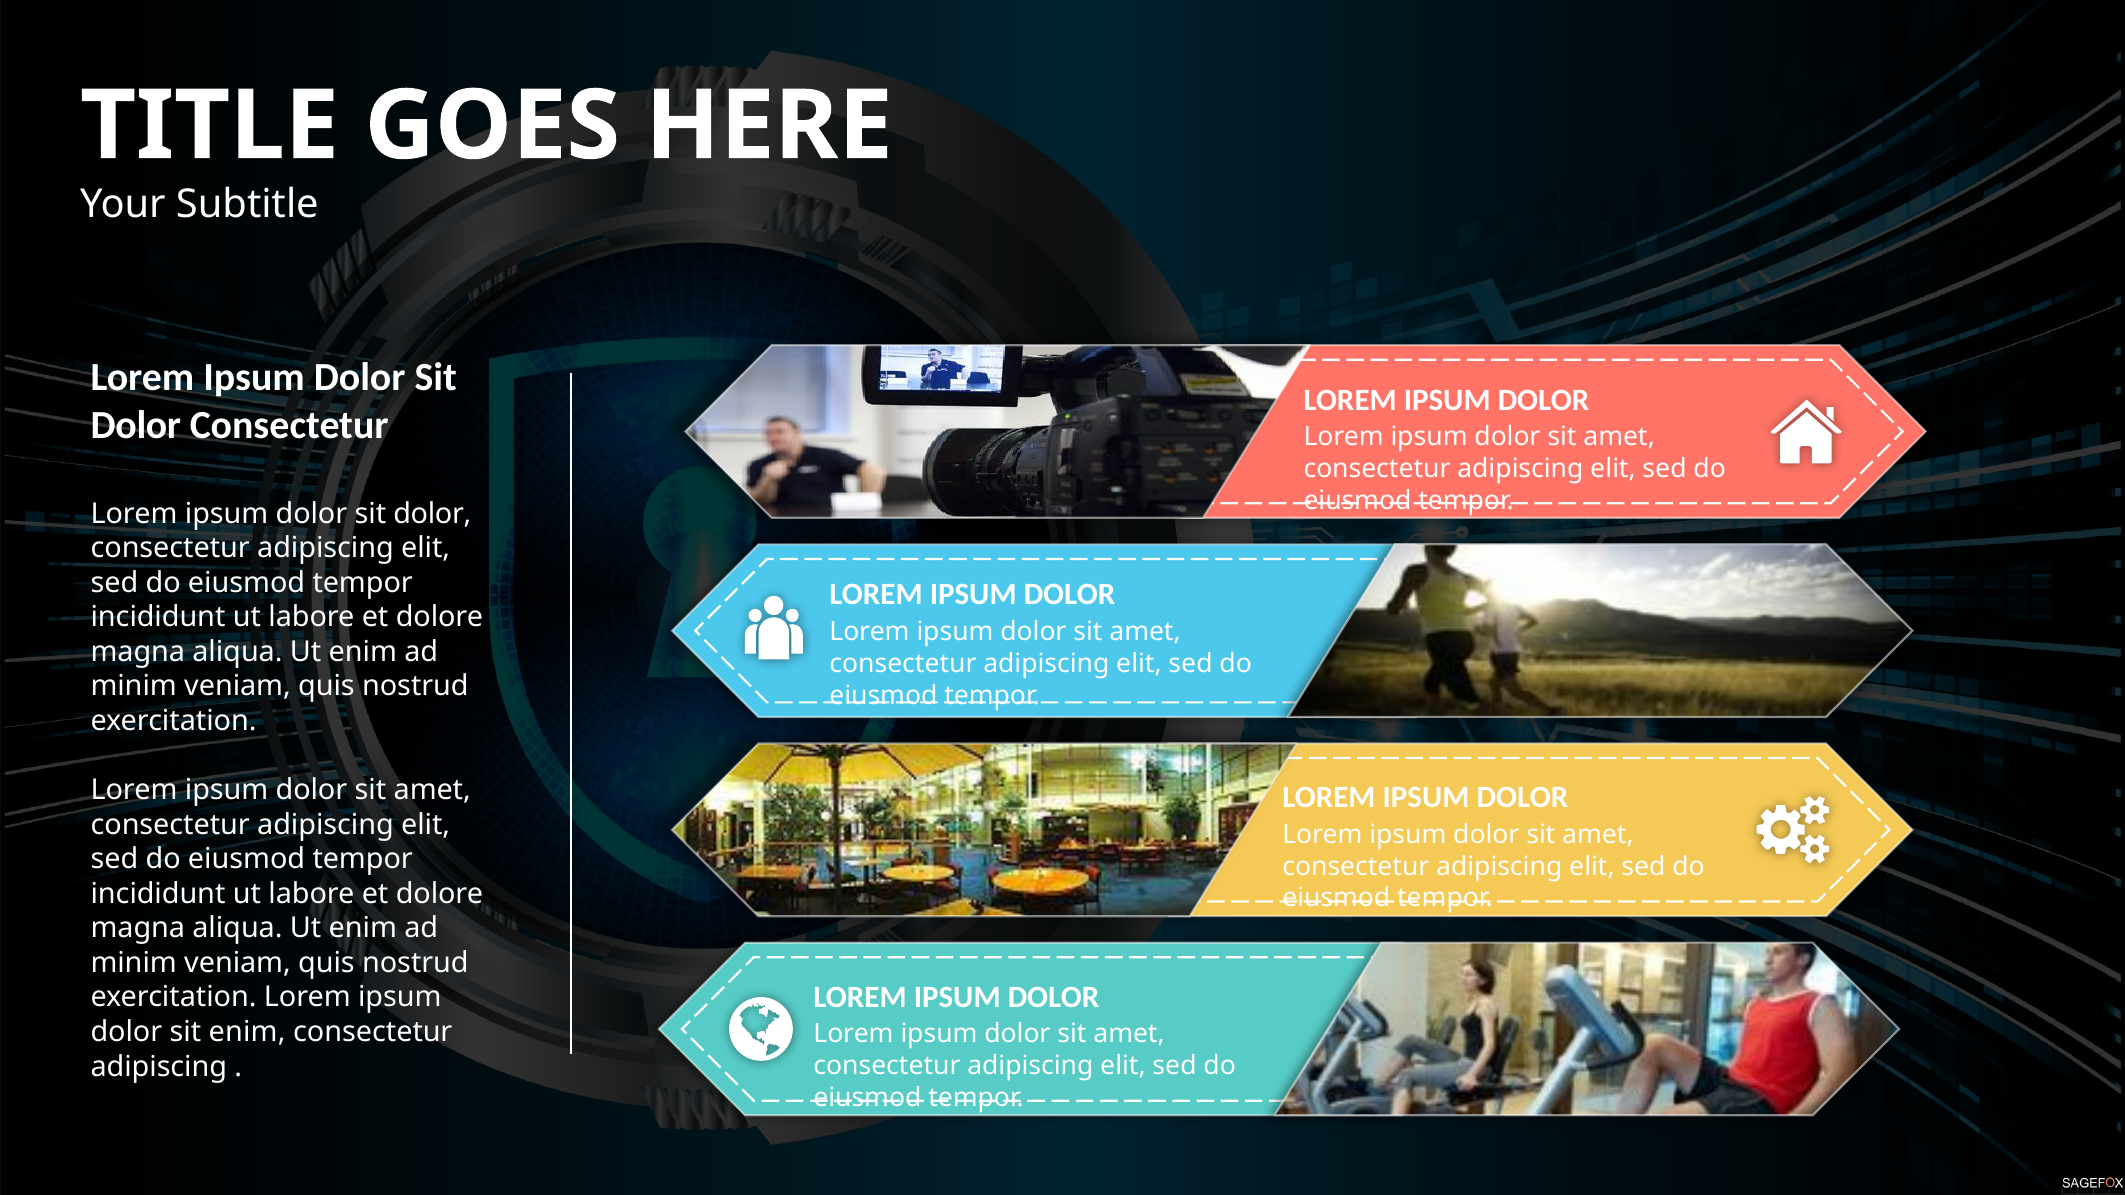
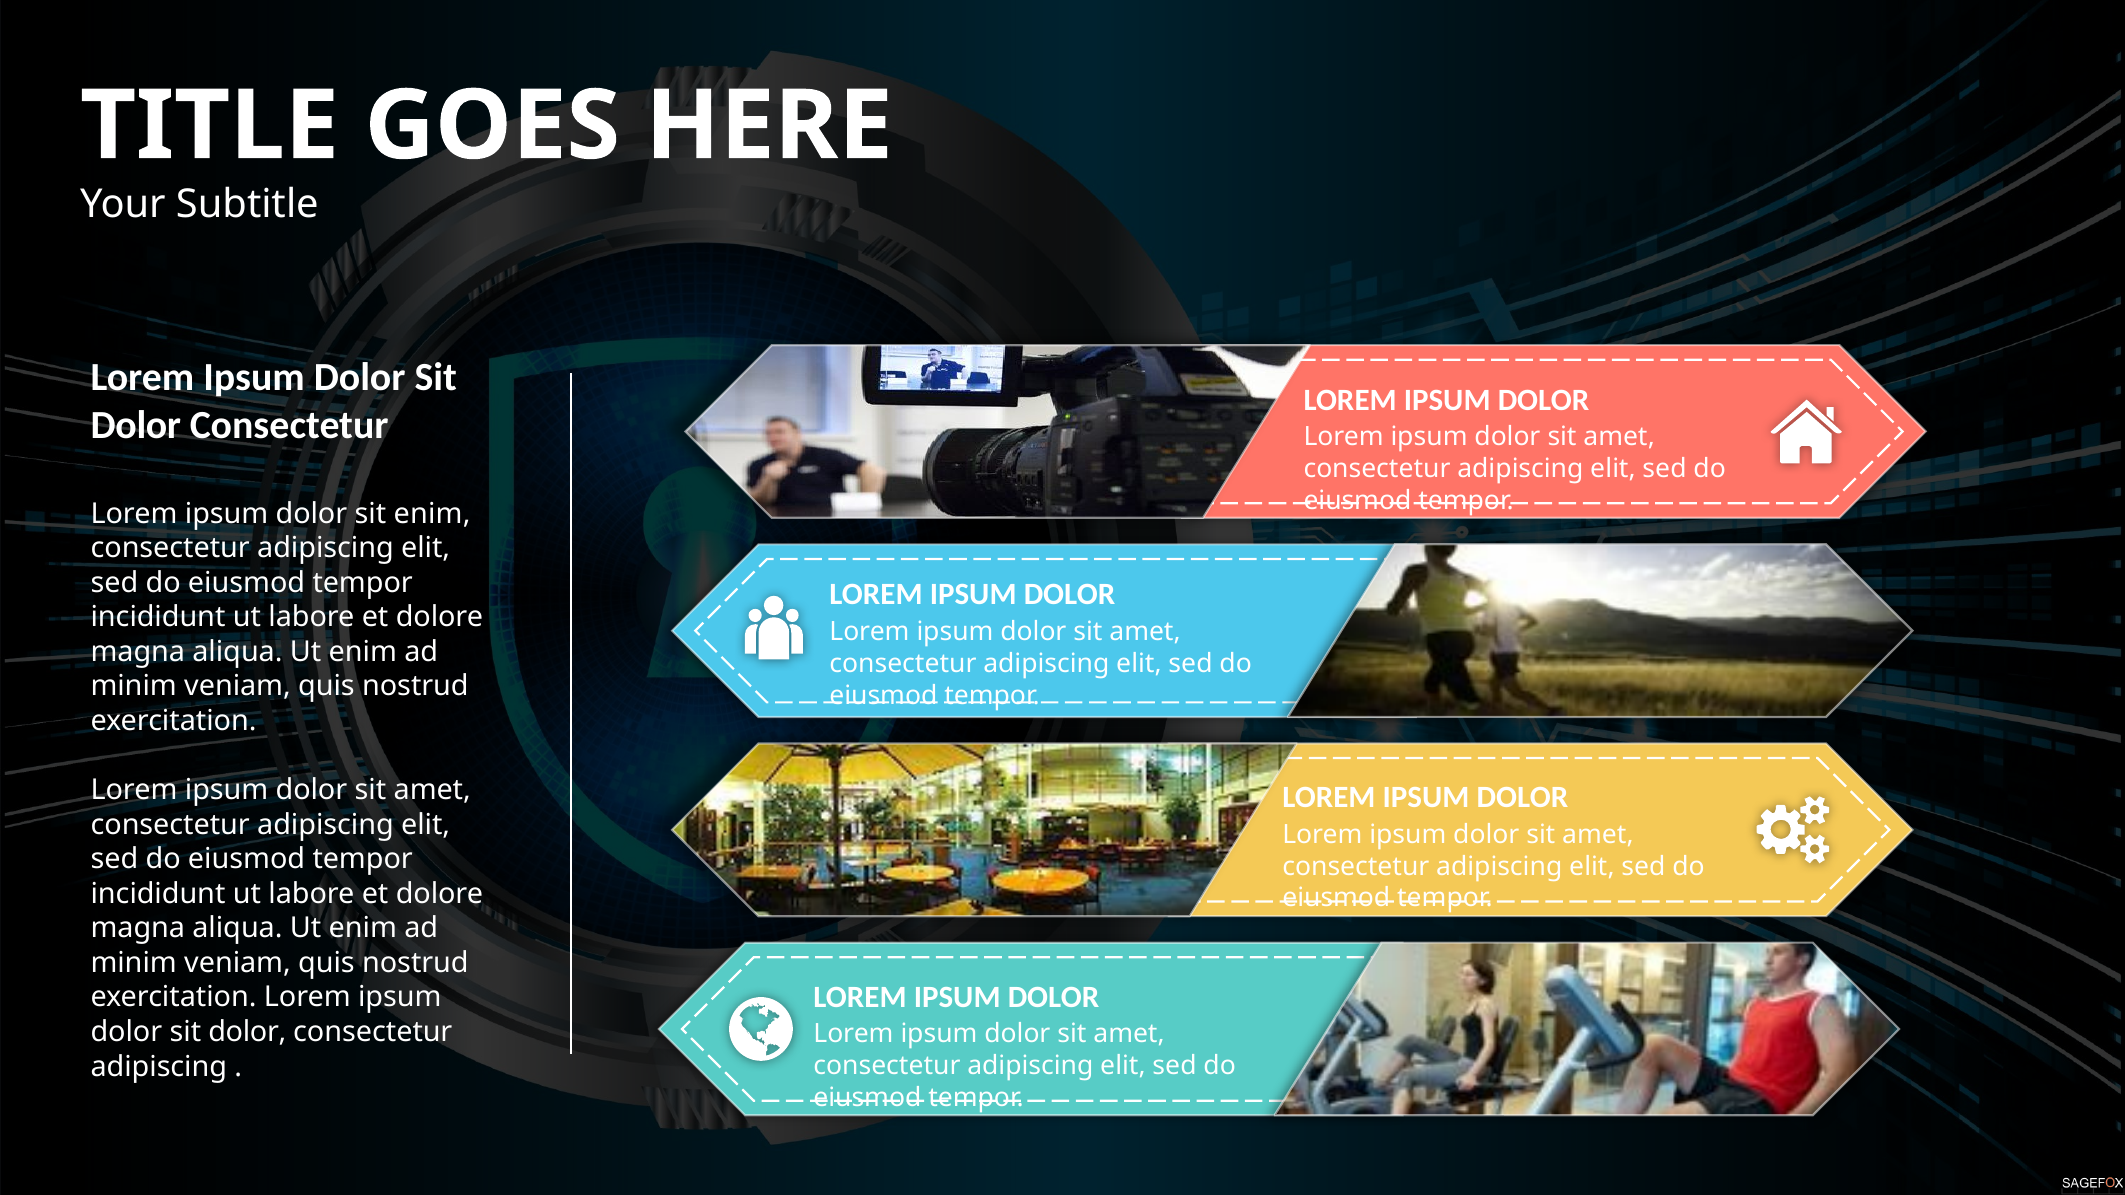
dolor at (432, 514): dolor -> enim
enim at (247, 1032): enim -> dolor
